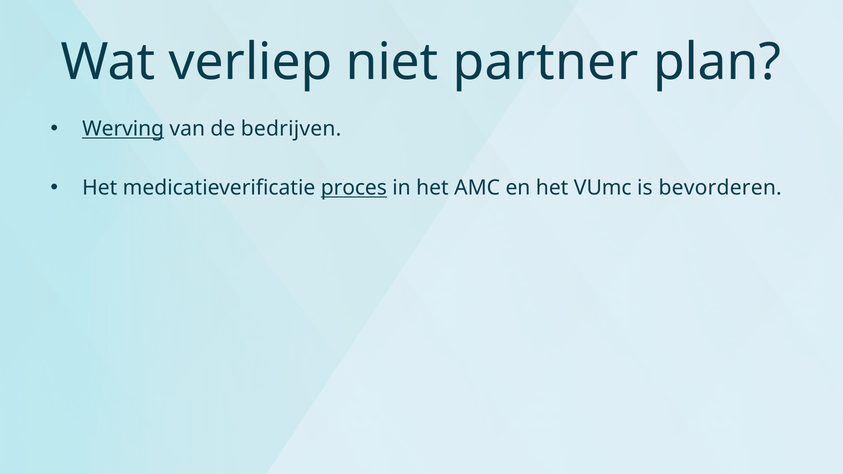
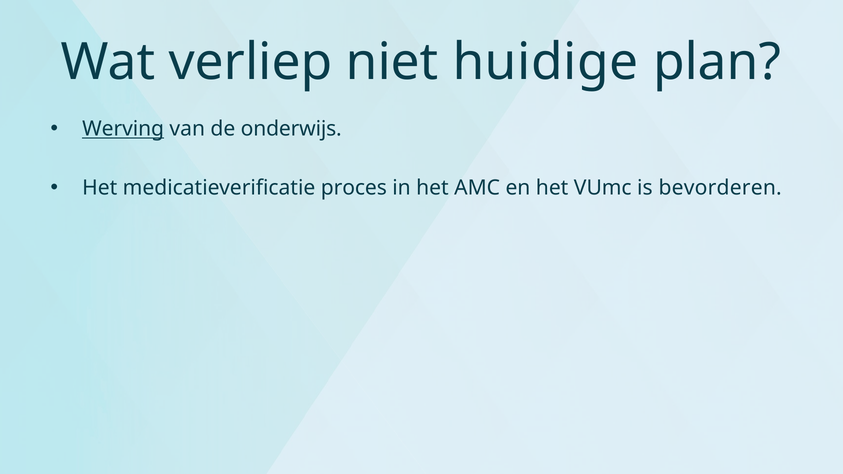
partner: partner -> huidige
bedrijven: bedrijven -> onderwijs
proces underline: present -> none
